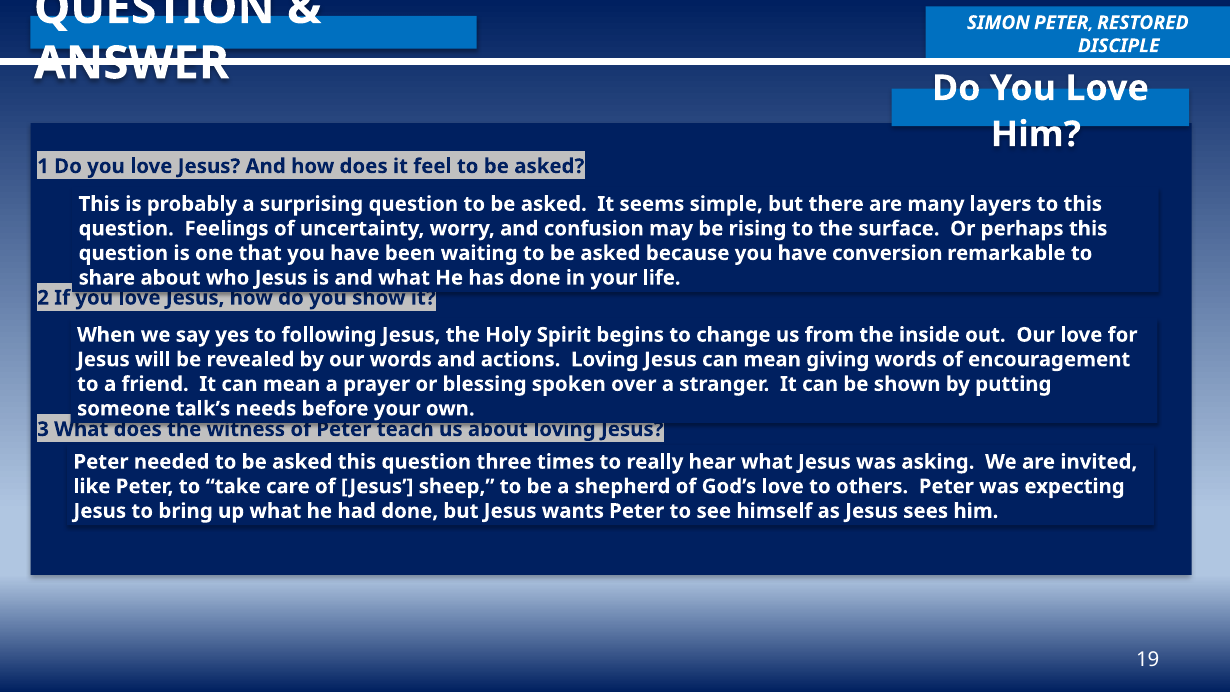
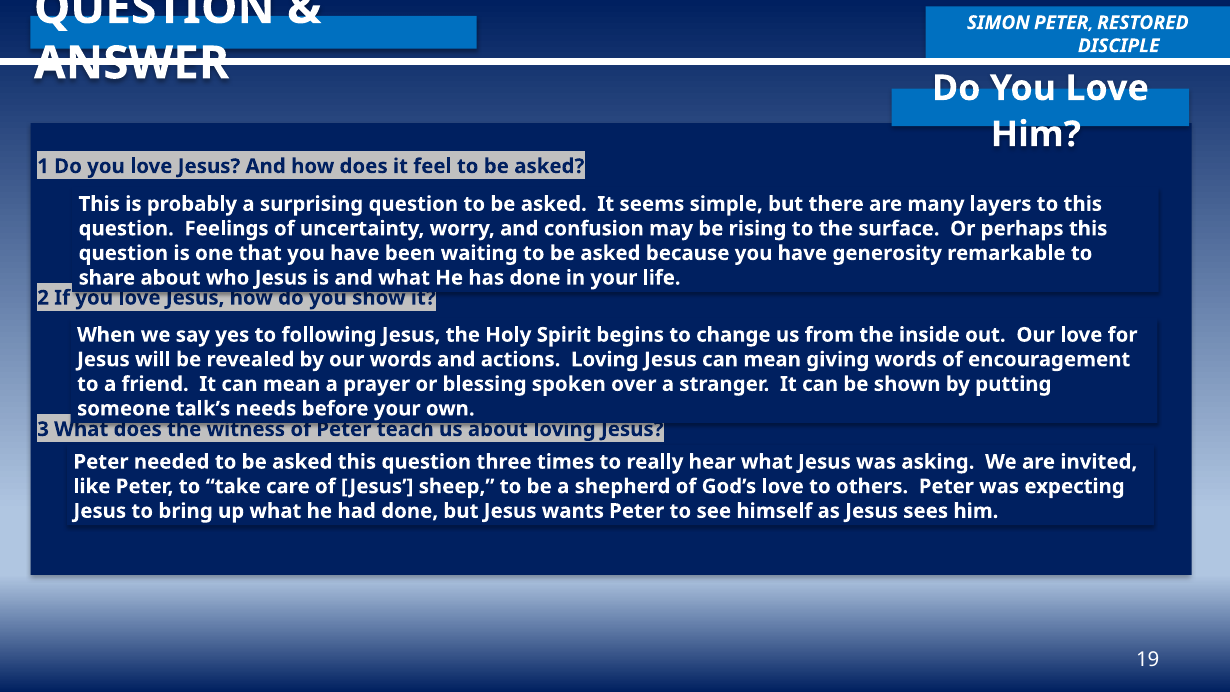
conversion: conversion -> generosity
